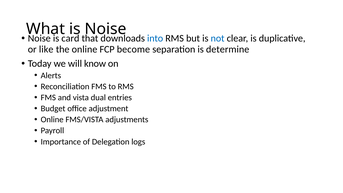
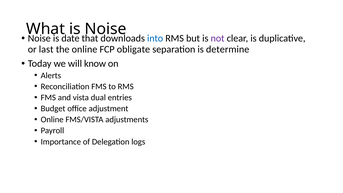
card: card -> date
not colour: blue -> purple
like: like -> last
become: become -> obligate
